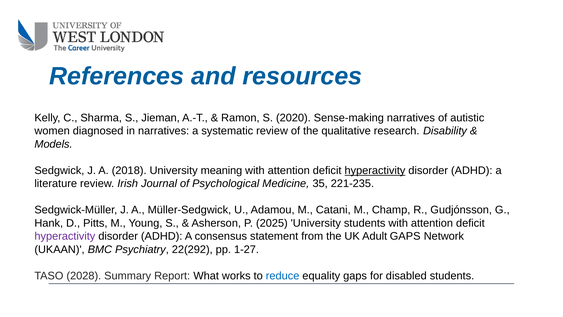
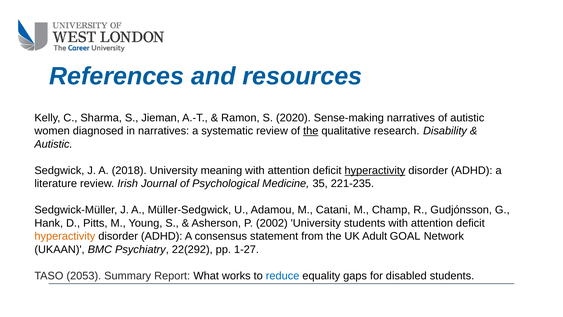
the at (311, 131) underline: none -> present
Models at (53, 144): Models -> Autistic
2025: 2025 -> 2002
hyperactivity at (65, 236) colour: purple -> orange
Adult GAPS: GAPS -> GOAL
2028: 2028 -> 2053
